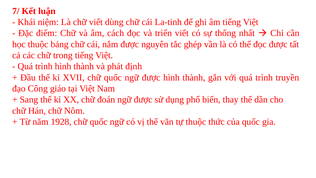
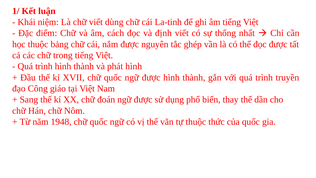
7/: 7/ -> 1/
triển: triển -> định
phát định: định -> hình
1928: 1928 -> 1948
